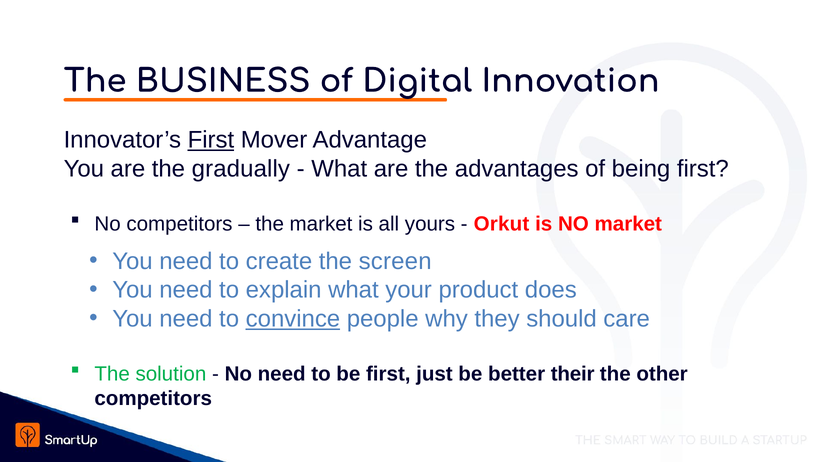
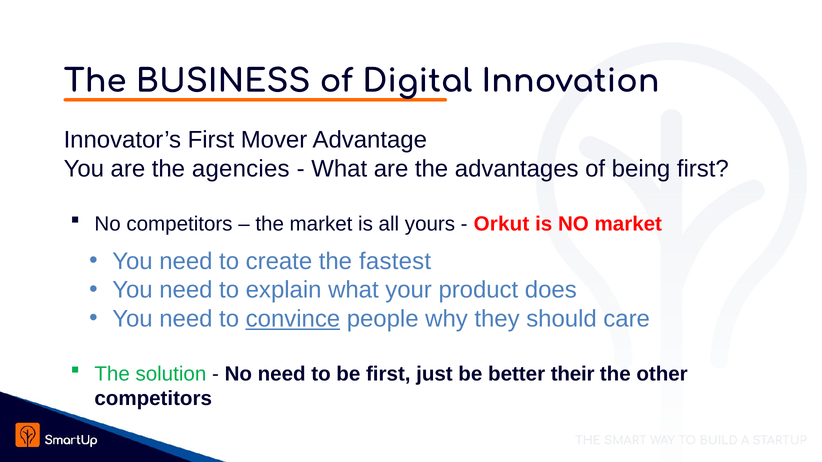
First at (211, 140) underline: present -> none
gradually: gradually -> agencies
screen: screen -> fastest
